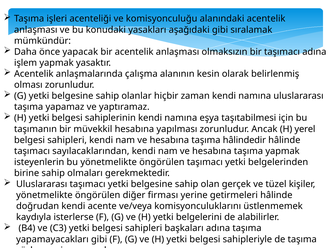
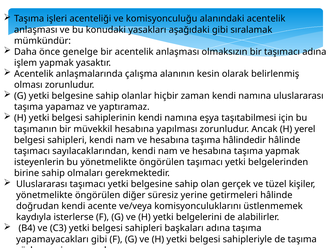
yapacak: yapacak -> genelge
firması: firması -> süresiz
